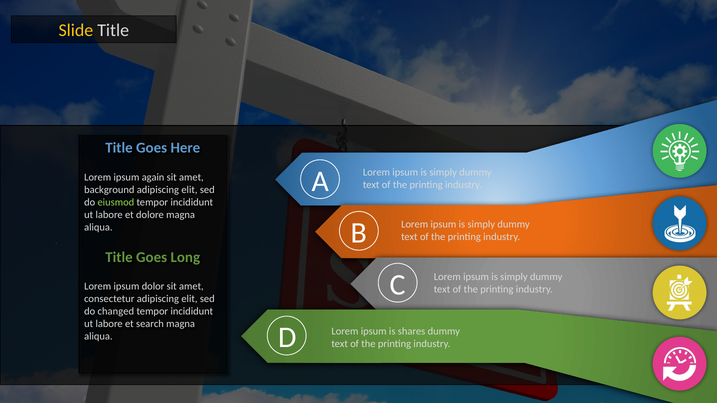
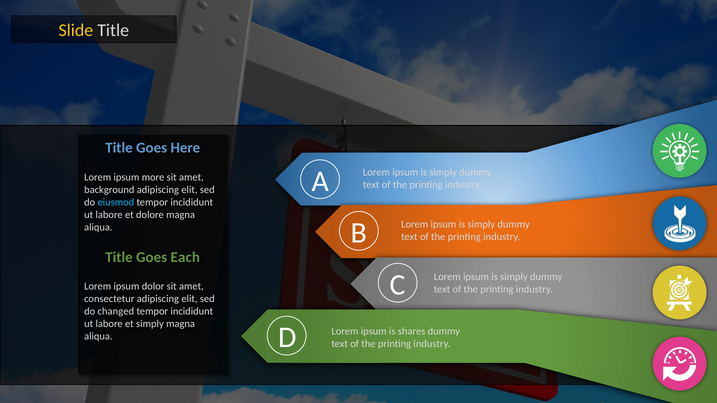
again: again -> more
eiusmod colour: light green -> light blue
Long: Long -> Each
et search: search -> simply
